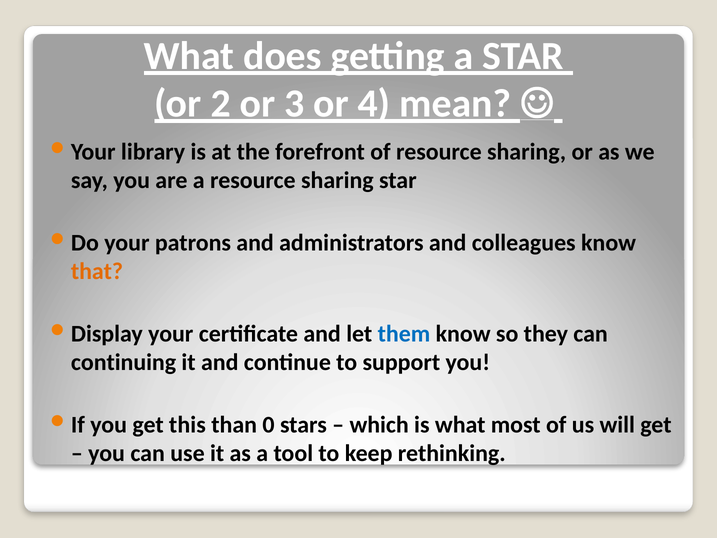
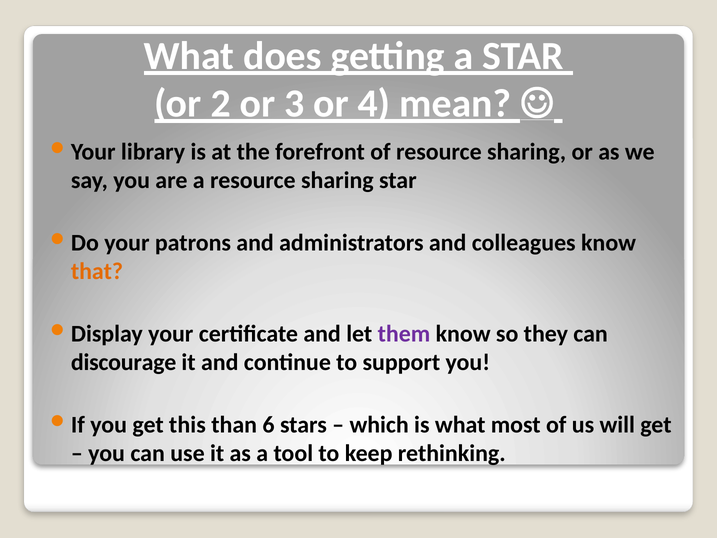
them colour: blue -> purple
continuing: continuing -> discourage
0: 0 -> 6
